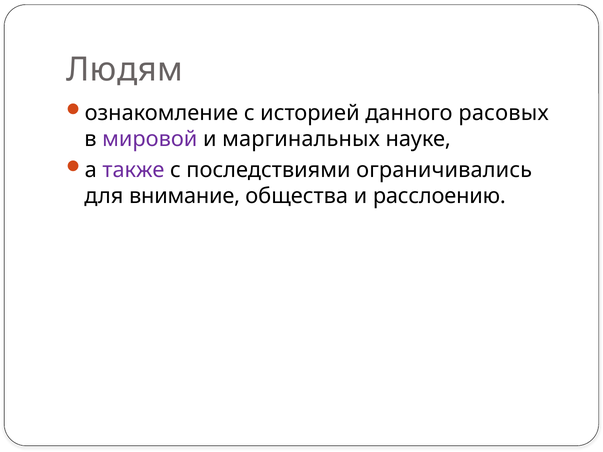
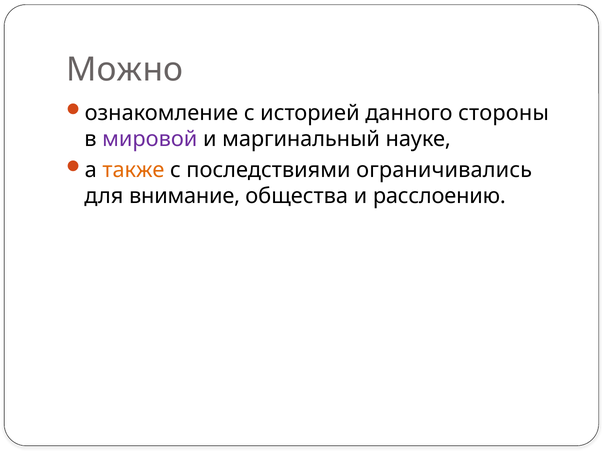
Людям: Людям -> Можно
расовых: расовых -> стороны
маргинальных: маргинальных -> маргинальный
также colour: purple -> orange
